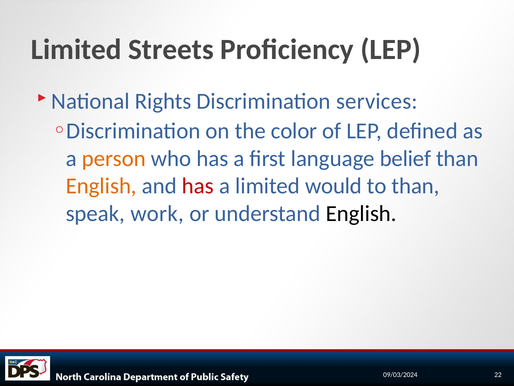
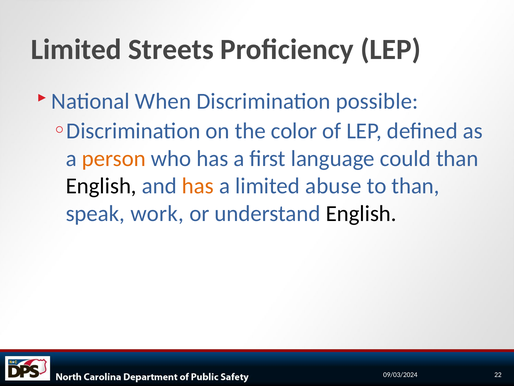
Rights: Rights -> When
services: services -> possible
belief: belief -> could
English at (101, 186) colour: orange -> black
has at (198, 186) colour: red -> orange
would: would -> abuse
